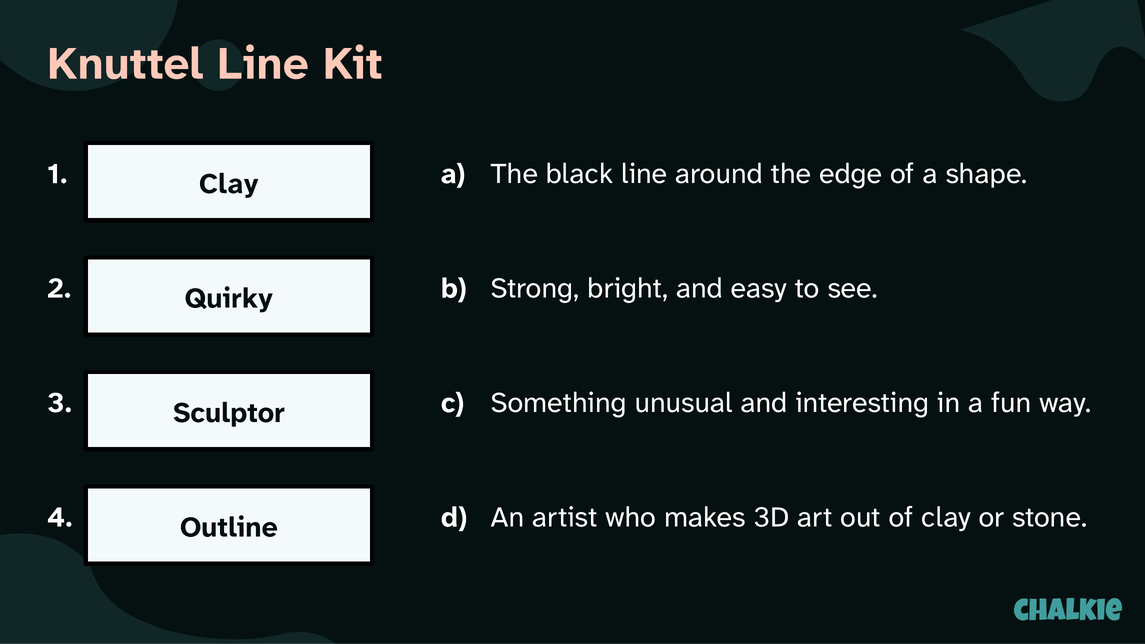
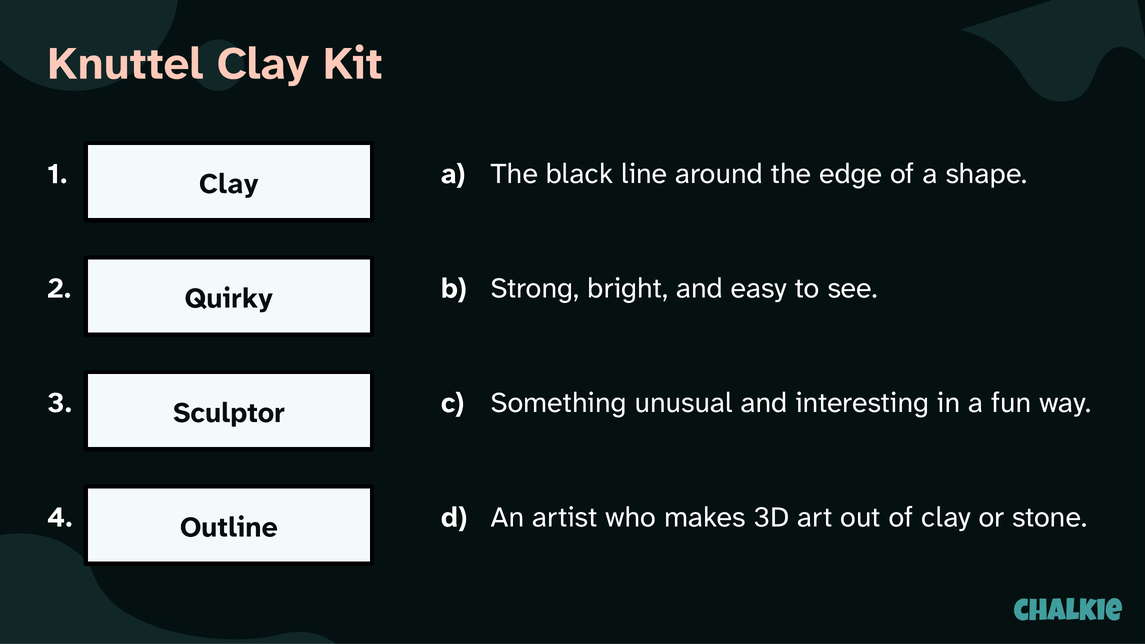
Knuttel Line: Line -> Clay
